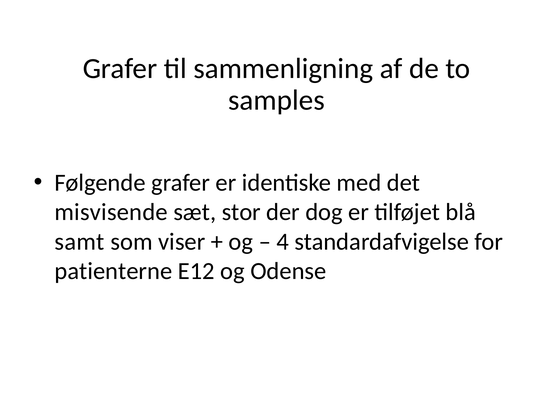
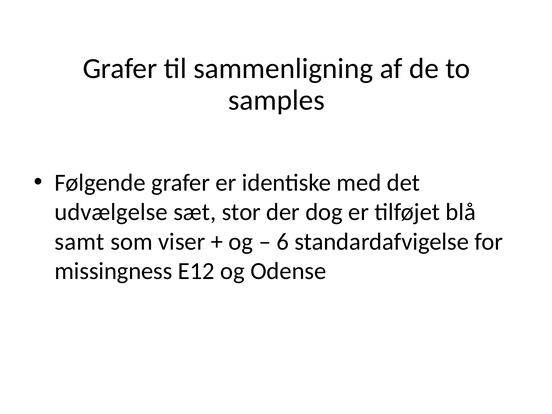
misvisende: misvisende -> udvælgelse
4: 4 -> 6
patienterne: patienterne -> missingness
